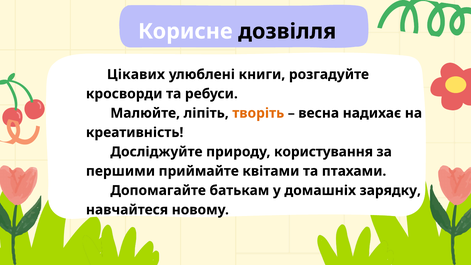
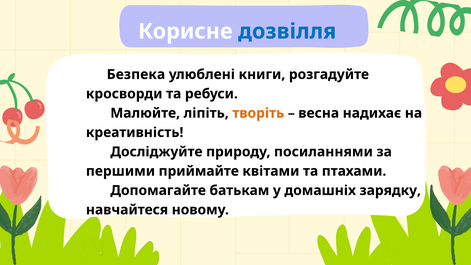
дозвілля colour: black -> blue
Цікавих: Цікавих -> Безпека
користування: користування -> посиланнями
